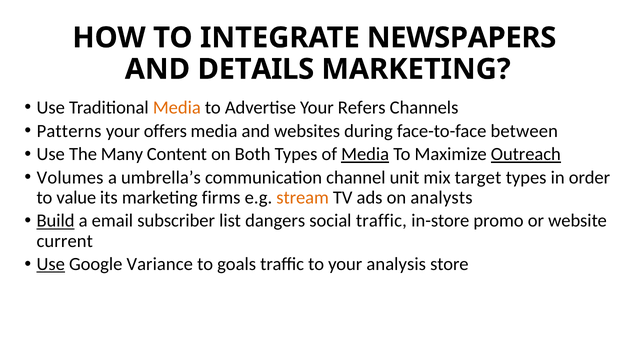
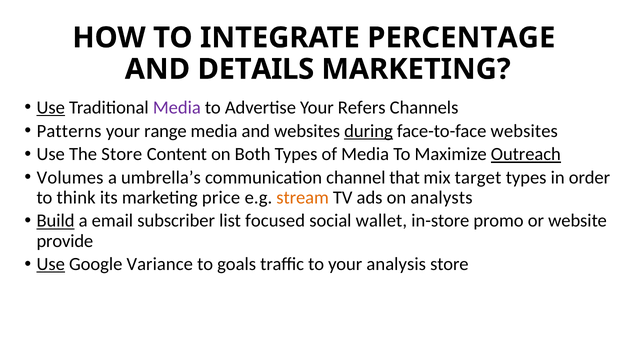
NEWSPAPERS: NEWSPAPERS -> PERCENTAGE
Use at (51, 107) underline: none -> present
Media at (177, 107) colour: orange -> purple
offers: offers -> range
during underline: none -> present
face-to-face between: between -> websites
The Many: Many -> Store
Media at (365, 154) underline: present -> none
unit: unit -> that
value: value -> think
firms: firms -> price
dangers: dangers -> focused
social traffic: traffic -> wallet
current: current -> provide
